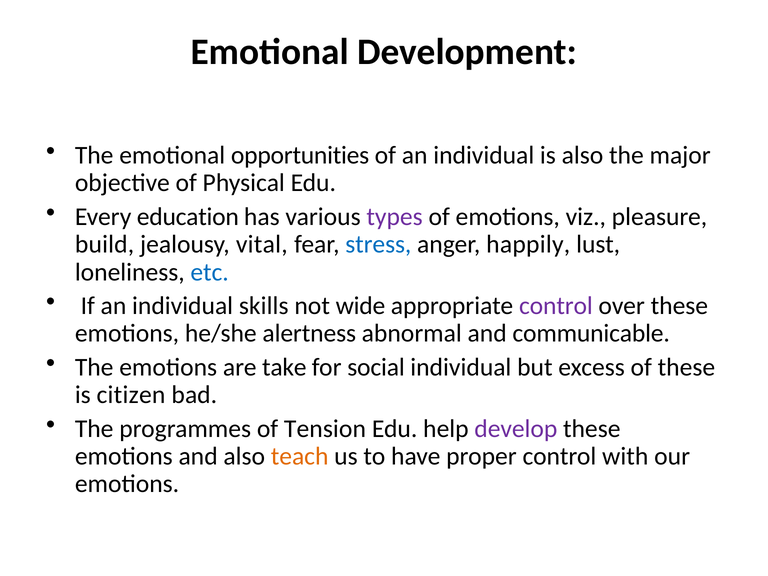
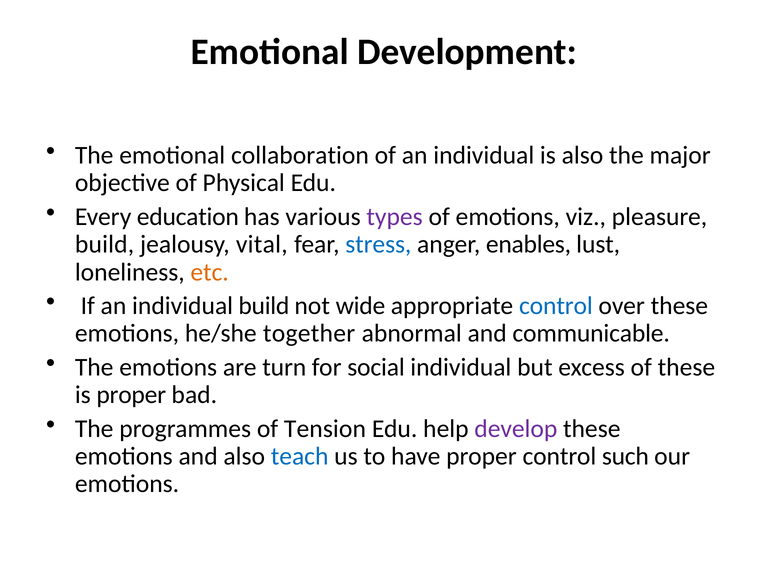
opportunities: opportunities -> collaboration
happily: happily -> enables
etc colour: blue -> orange
individual skills: skills -> build
control at (556, 306) colour: purple -> blue
alertness: alertness -> together
take: take -> turn
is citizen: citizen -> proper
teach colour: orange -> blue
with: with -> such
